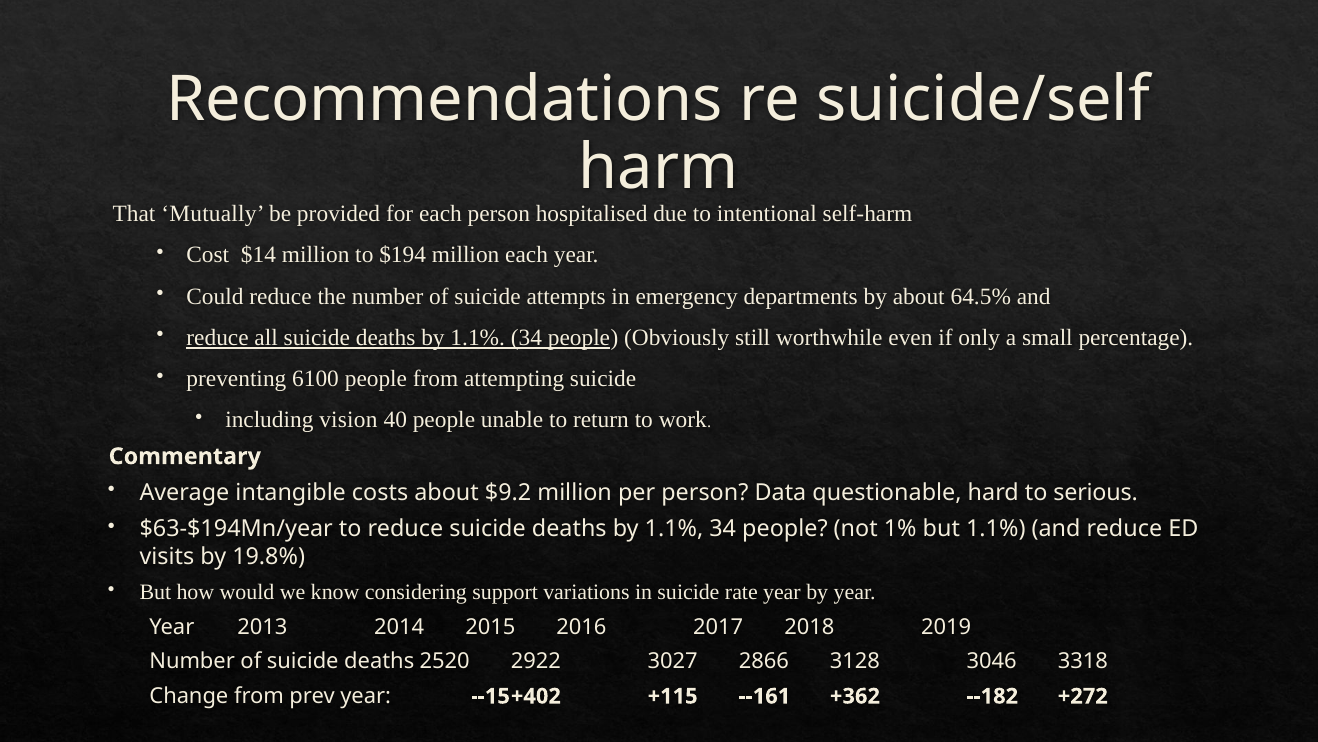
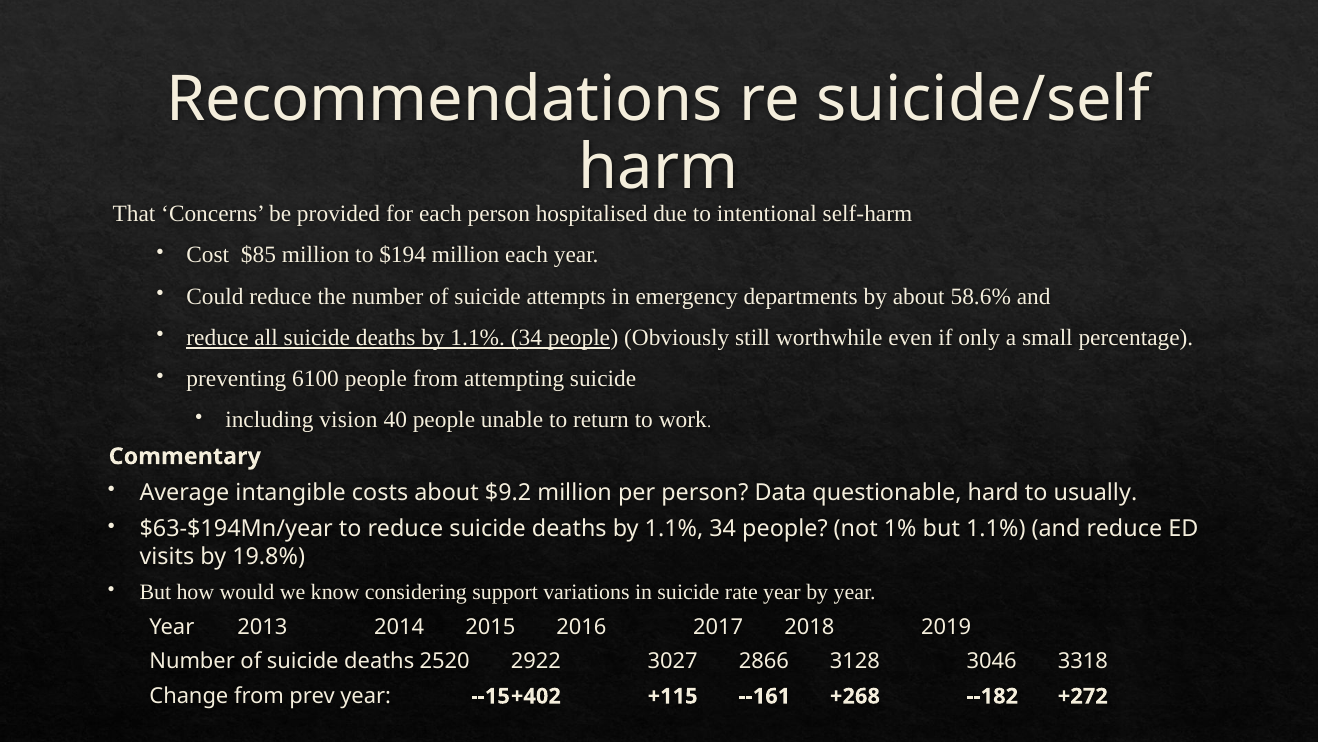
Mutually: Mutually -> Concerns
$14: $14 -> $85
64.5%: 64.5% -> 58.6%
serious: serious -> usually
+362: +362 -> +268
